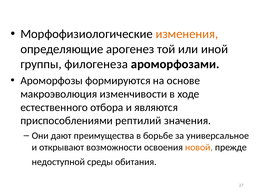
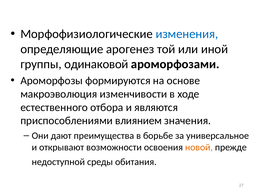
изменения colour: orange -> blue
филогенеза: филогенеза -> одинаковой
рептилий: рептилий -> влиянием
